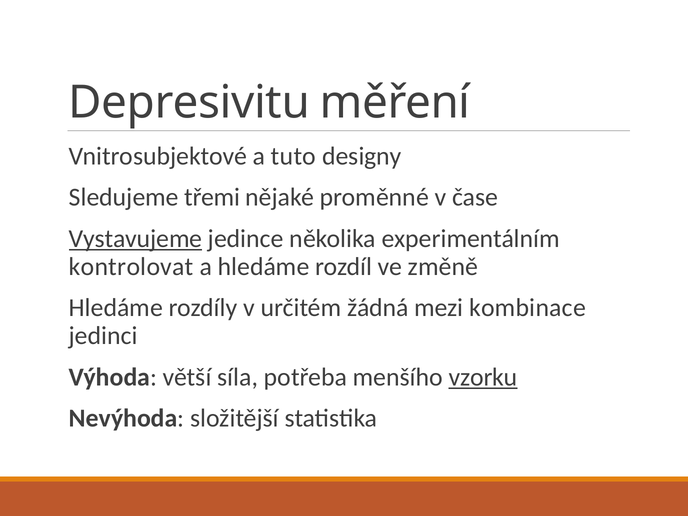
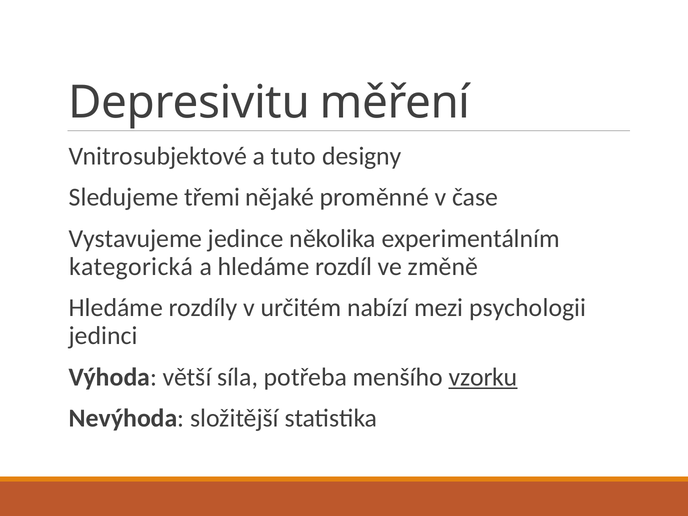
Vystavujeme underline: present -> none
kontrolovat: kontrolovat -> kategorická
žádná: žádná -> nabízí
kombinace: kombinace -> psychologii
